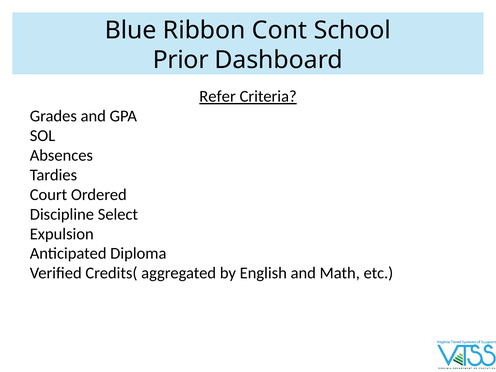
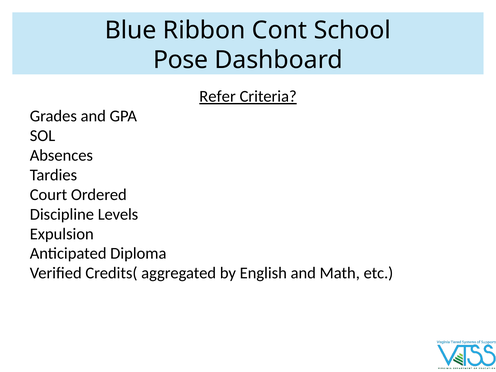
Prior: Prior -> Pose
Select: Select -> Levels
